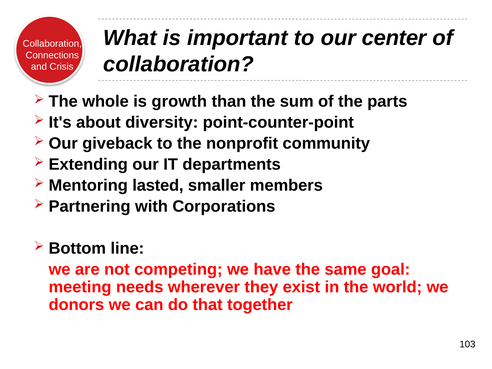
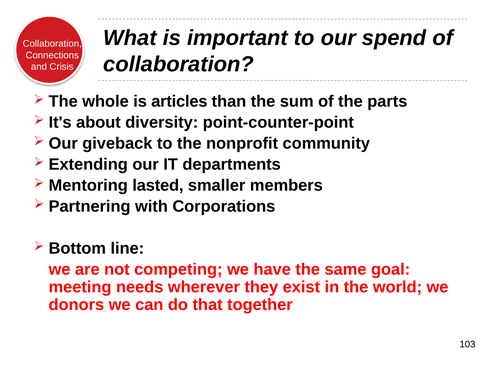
center: center -> spend
growth: growth -> articles
